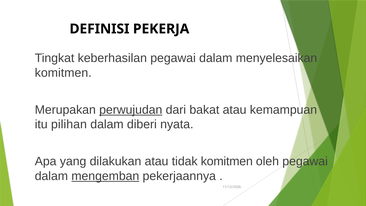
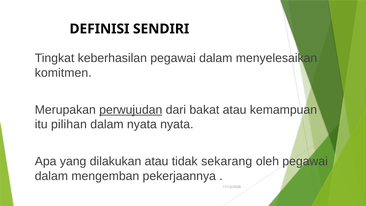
PEKERJA: PEKERJA -> SENDIRI
dalam diberi: diberi -> nyata
tidak komitmen: komitmen -> sekarang
mengemban underline: present -> none
